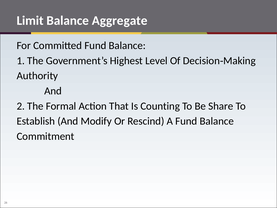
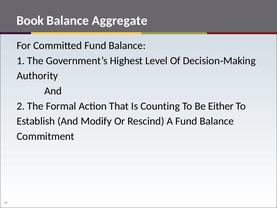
Limit: Limit -> Book
Share: Share -> Either
